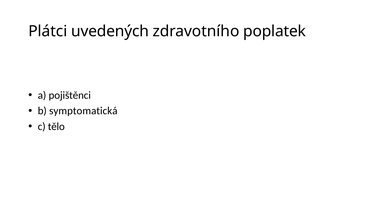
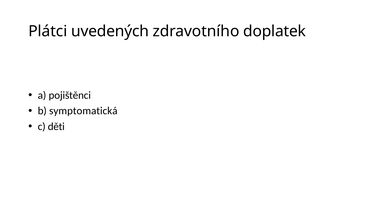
poplatek: poplatek -> doplatek
tělo: tělo -> děti
